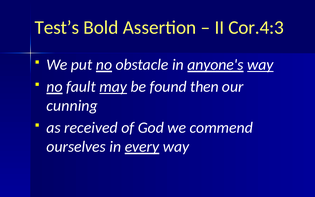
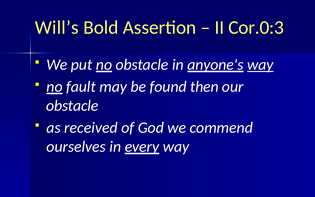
Test’s: Test’s -> Will’s
Cor.4:3: Cor.4:3 -> Cor.0:3
may underline: present -> none
cunning at (72, 106): cunning -> obstacle
